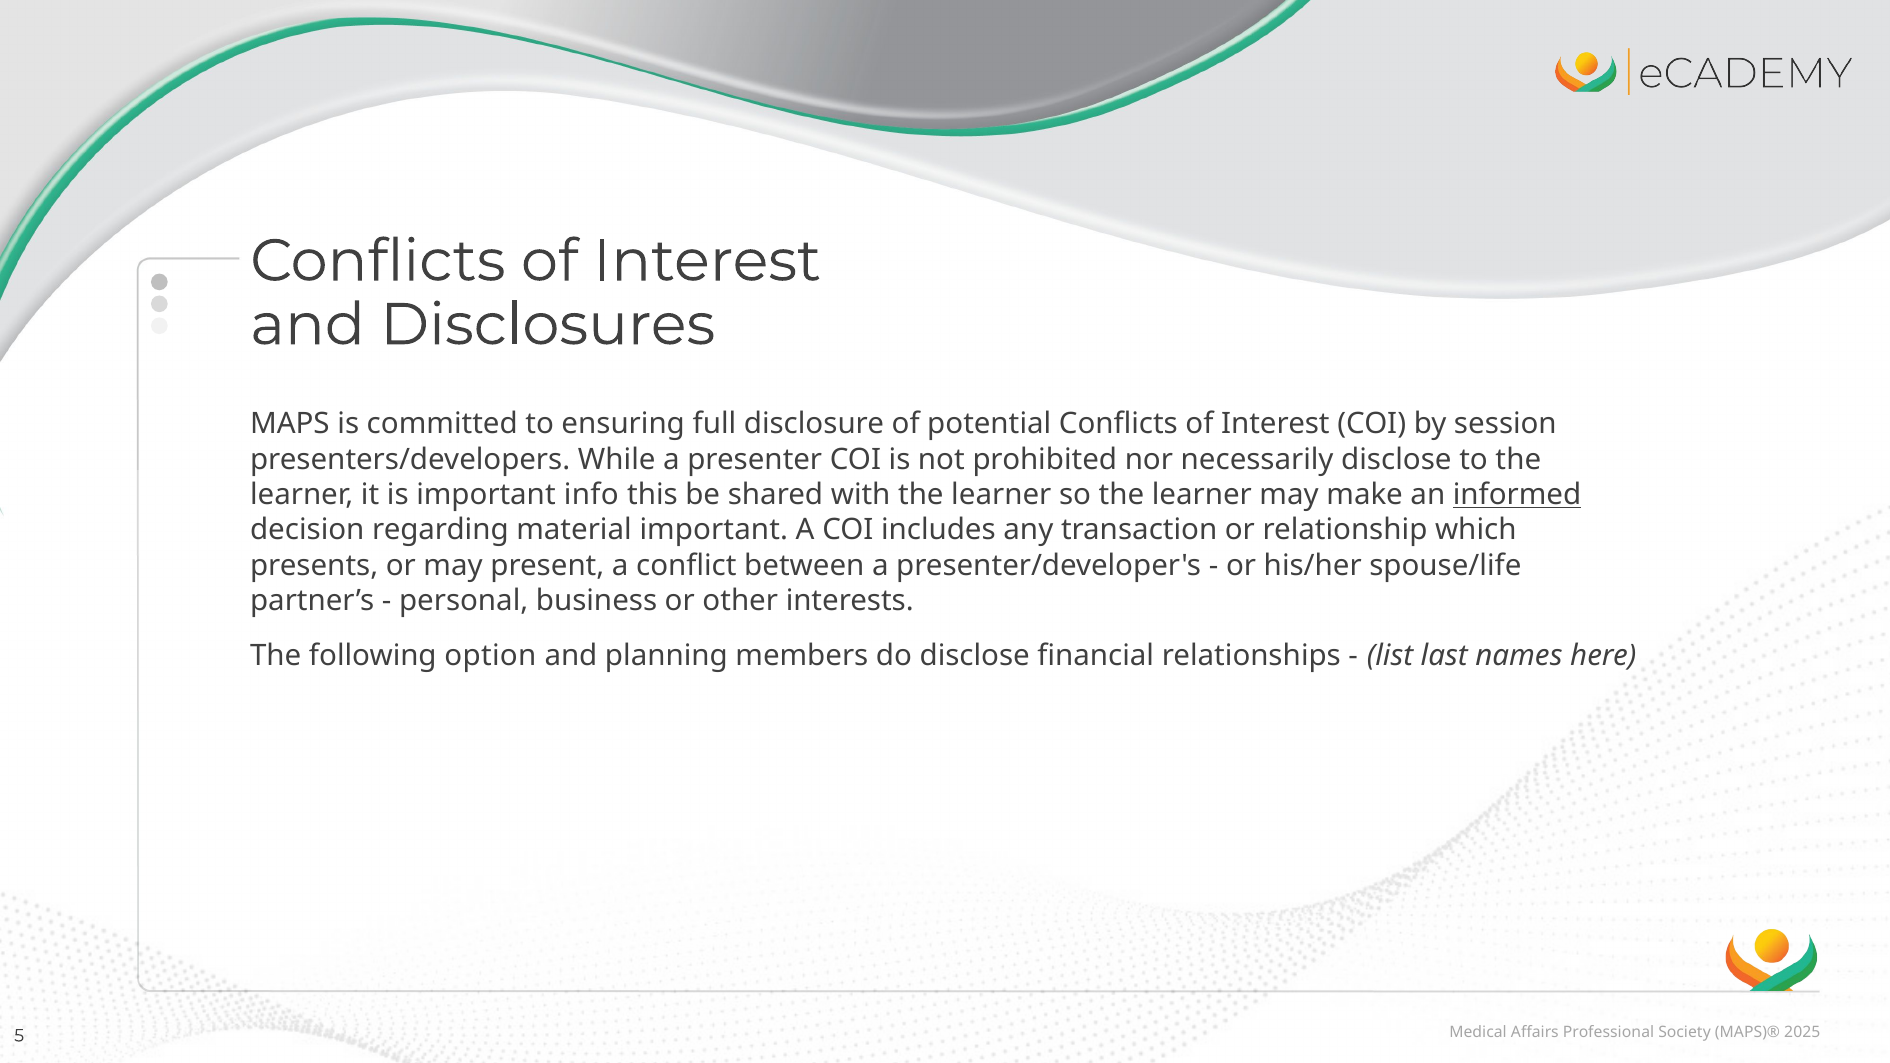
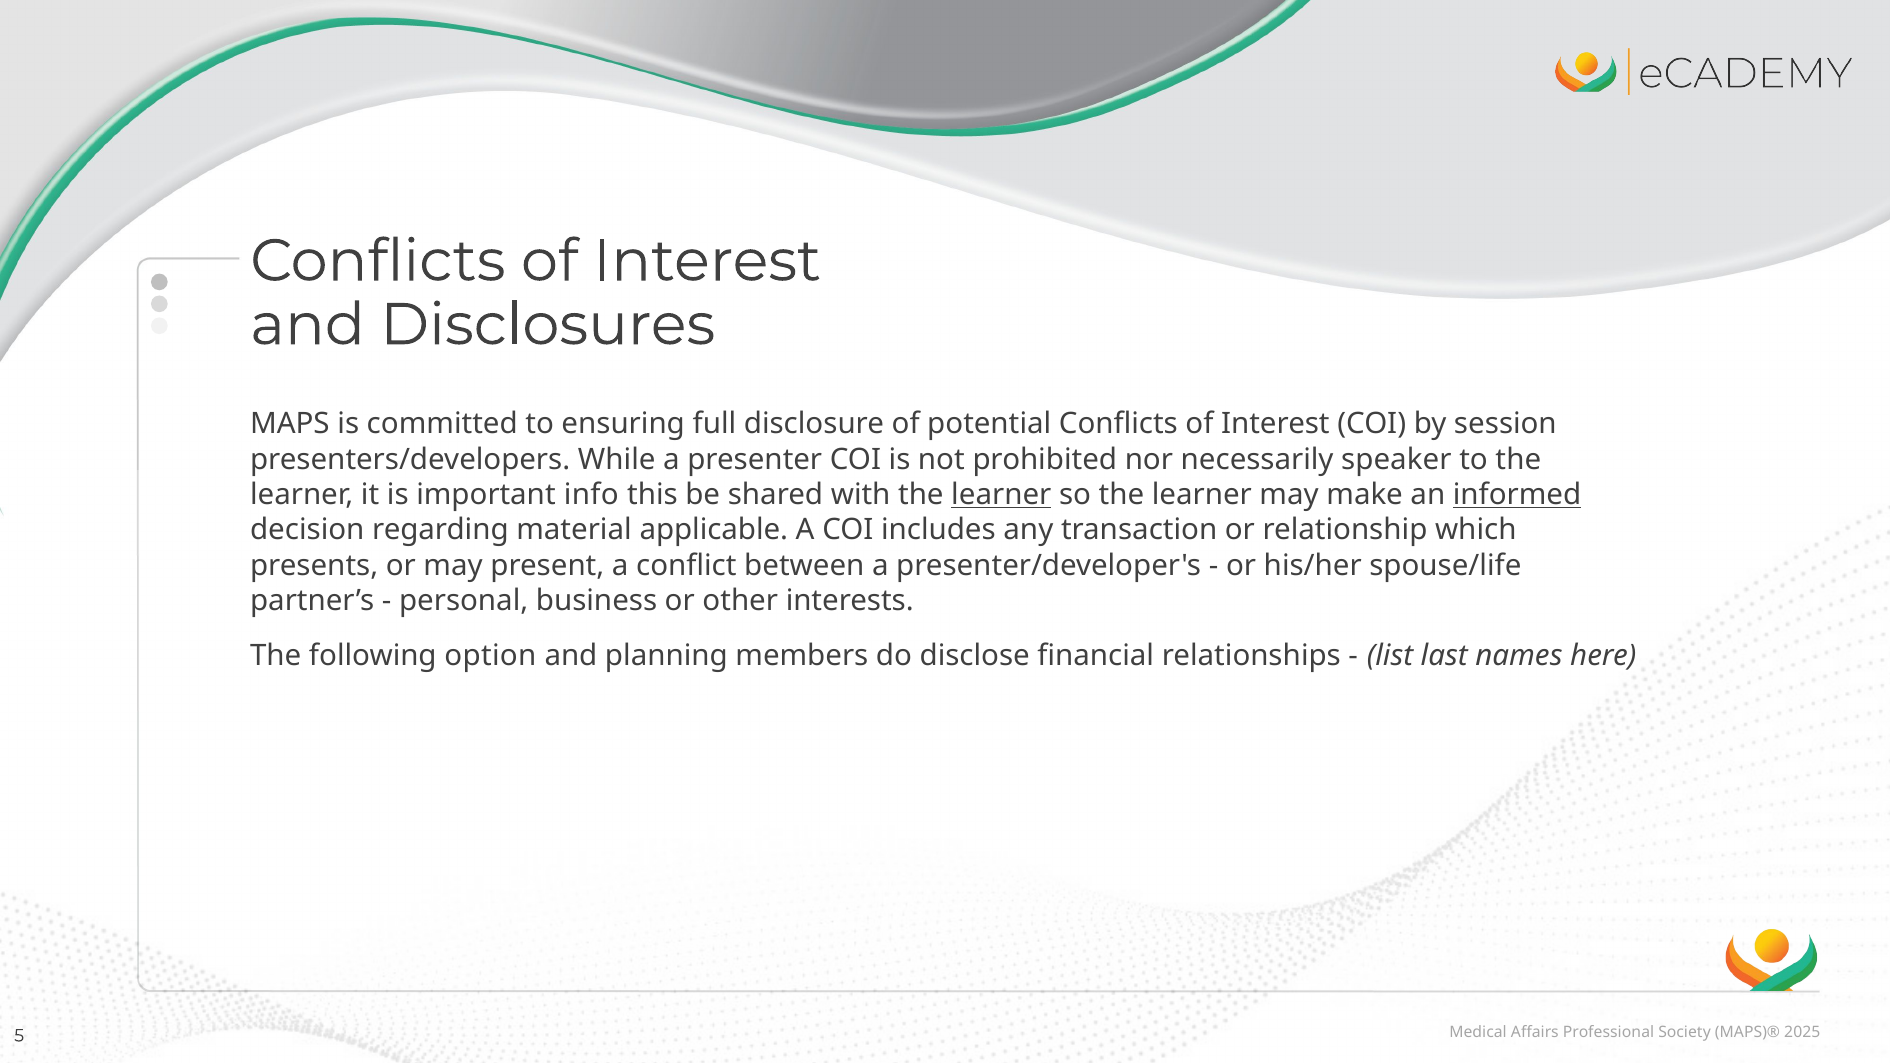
necessarily disclose: disclose -> speaker
learner at (1001, 495) underline: none -> present
material important: important -> applicable
